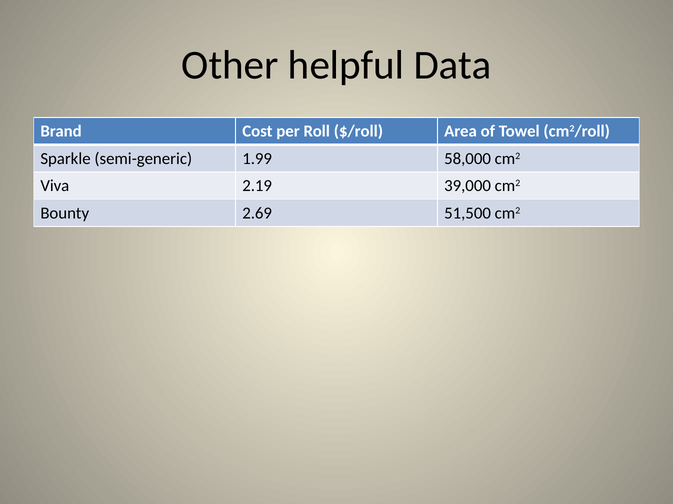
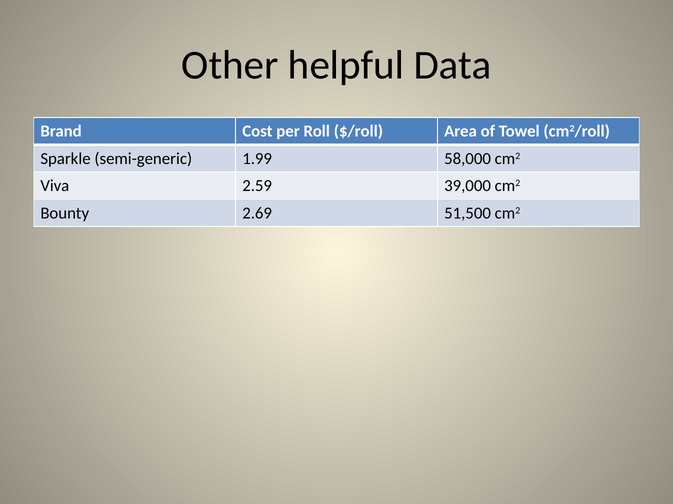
2.19: 2.19 -> 2.59
